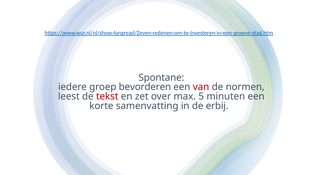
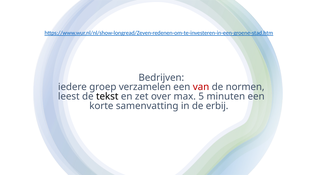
Spontane: Spontane -> Bedrijven
bevorderen: bevorderen -> verzamelen
tekst colour: red -> black
